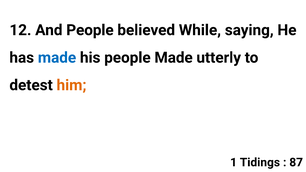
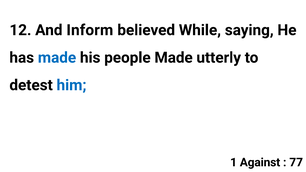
And People: People -> Inform
him colour: orange -> blue
Tidings: Tidings -> Against
87: 87 -> 77
